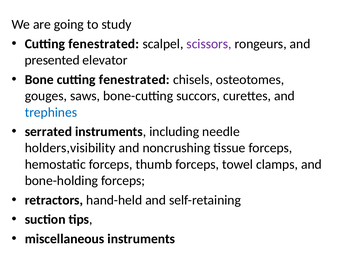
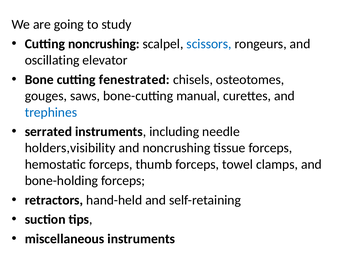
fenestrated at (104, 44): fenestrated -> noncrushing
scissors colour: purple -> blue
presented: presented -> oscillating
succors: succors -> manual
